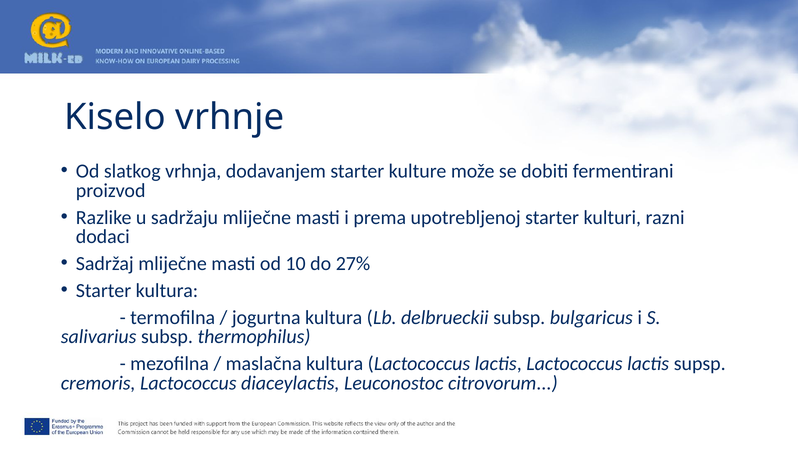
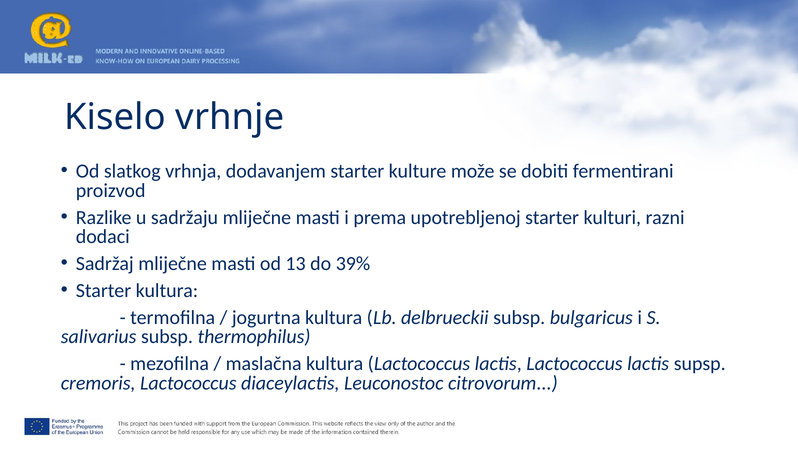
10: 10 -> 13
27%: 27% -> 39%
